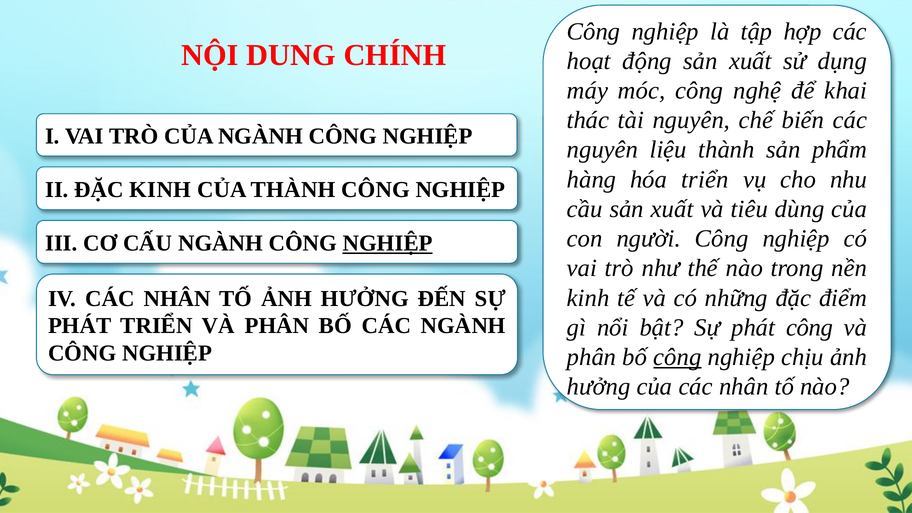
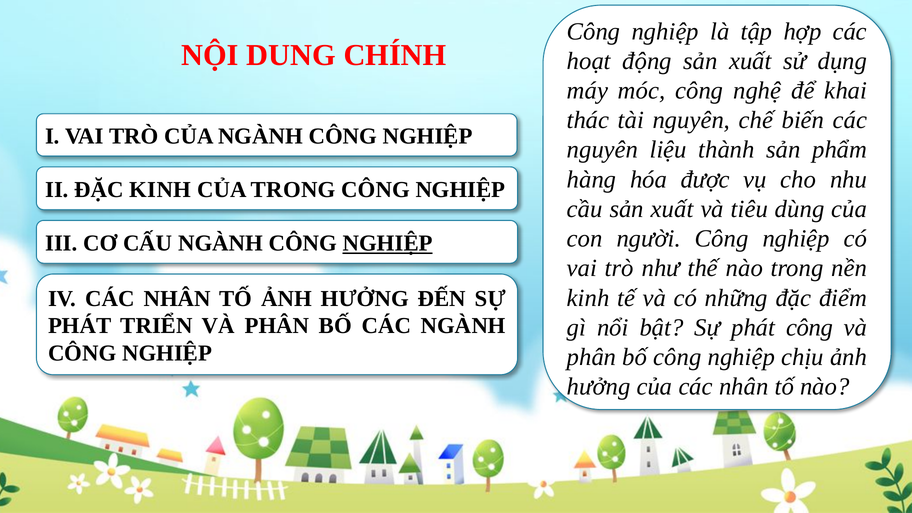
hóa triển: triển -> được
CỦA THÀNH: THÀNH -> TRONG
công at (677, 357) underline: present -> none
